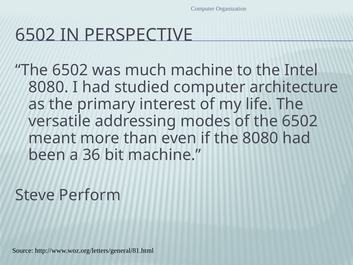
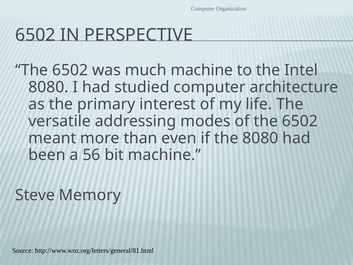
36: 36 -> 56
Perform: Perform -> Memory
